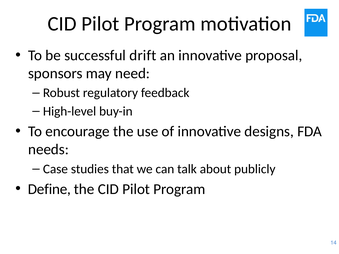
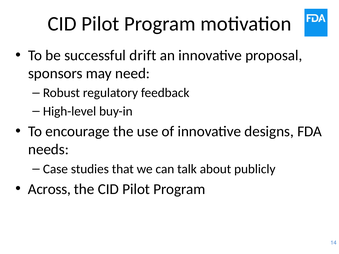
Define: Define -> Across
